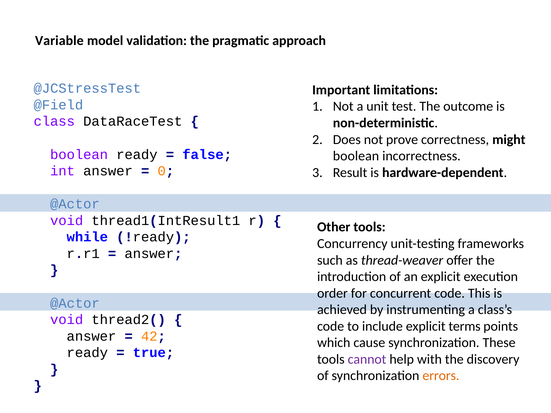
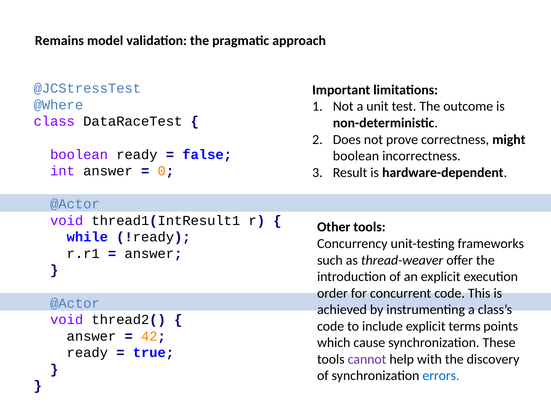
Variable: Variable -> Remains
@Field: @Field -> @Where
errors colour: orange -> blue
